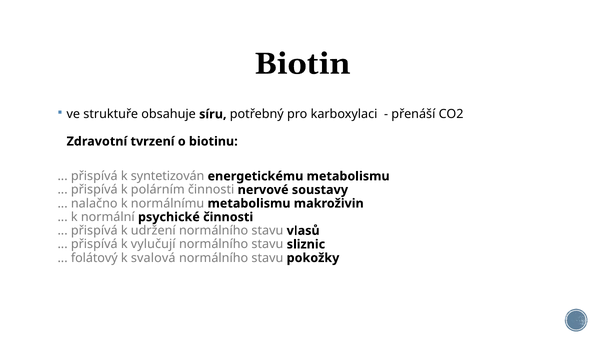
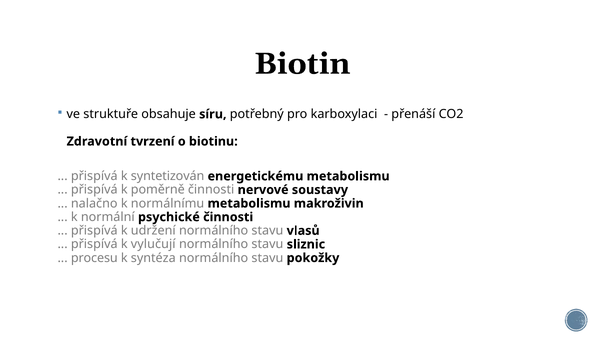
polárním: polárním -> poměrně
folátový: folátový -> procesu
svalová: svalová -> syntéza
